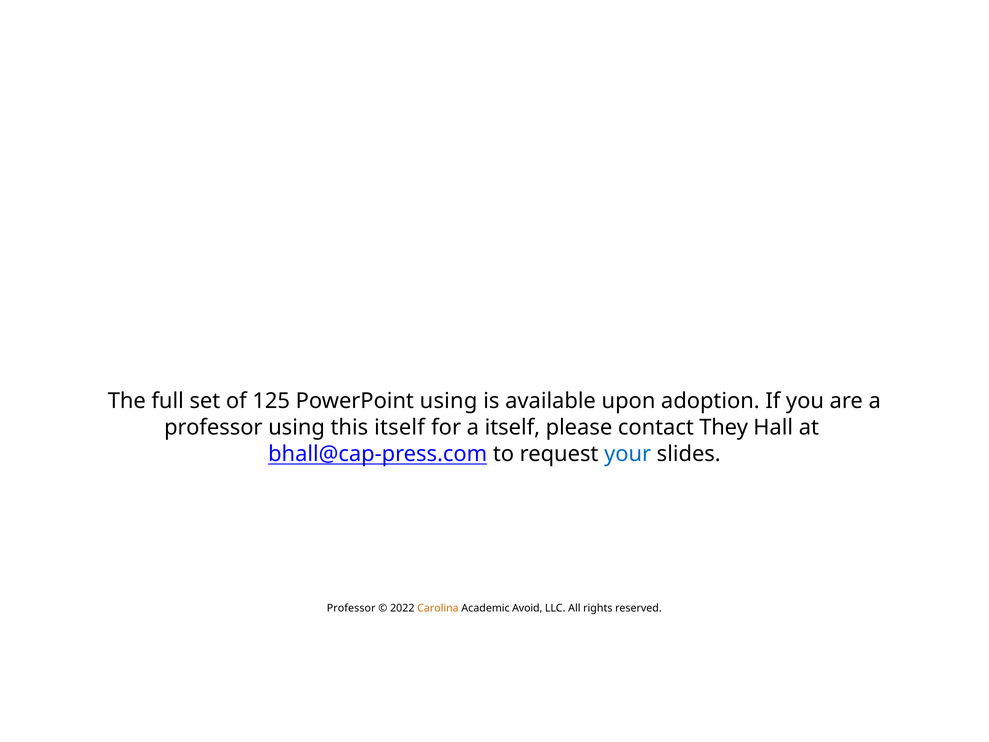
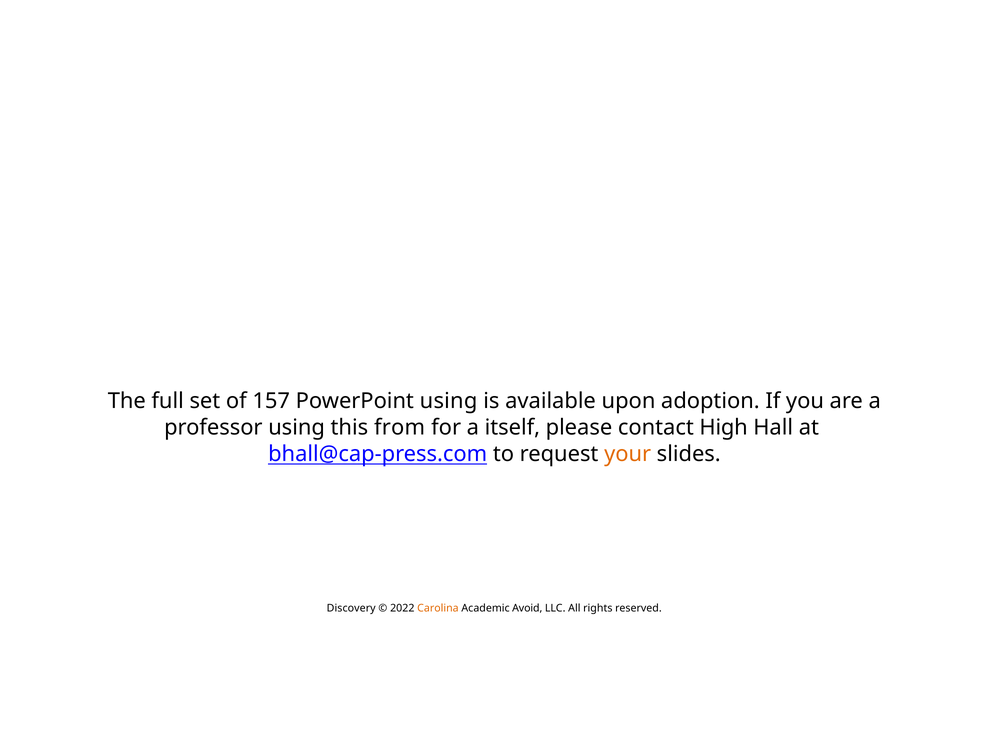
125: 125 -> 157
this itself: itself -> from
They: They -> High
your colour: blue -> orange
Professor at (351, 608): Professor -> Discovery
